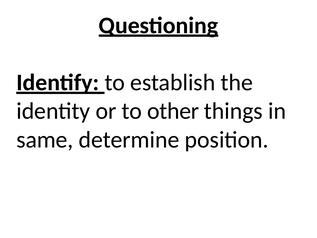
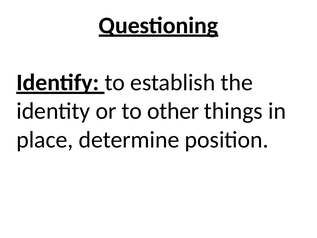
same: same -> place
